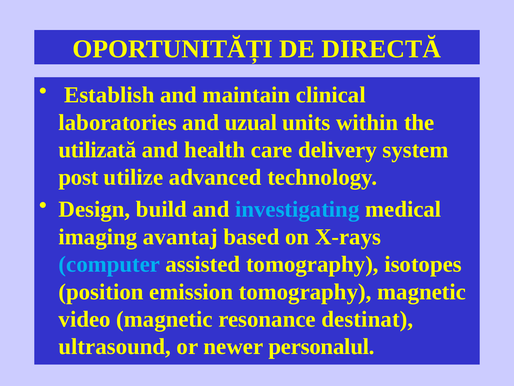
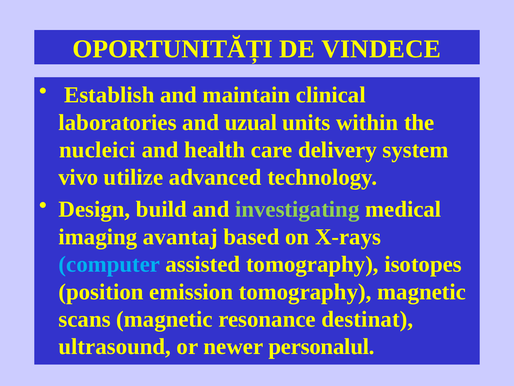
DIRECTĂ: DIRECTĂ -> VINDECE
utilizată: utilizată -> nucleici
post: post -> vivo
investigating colour: light blue -> light green
video: video -> scans
